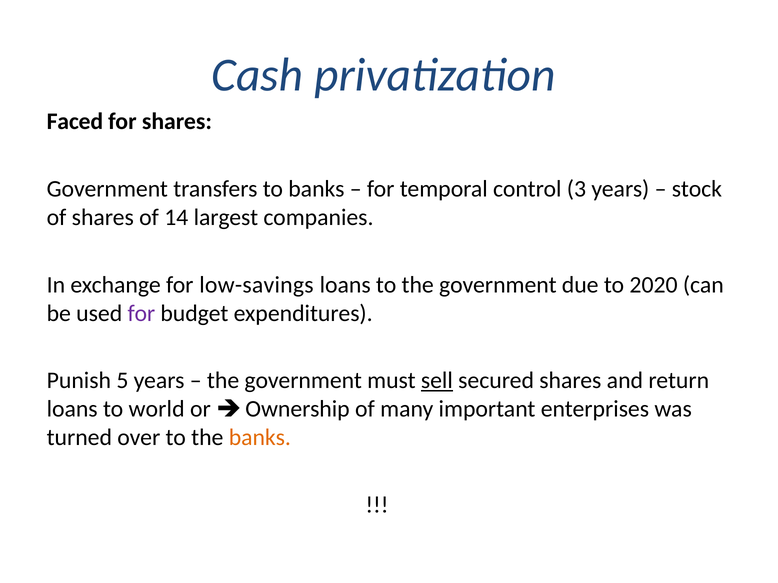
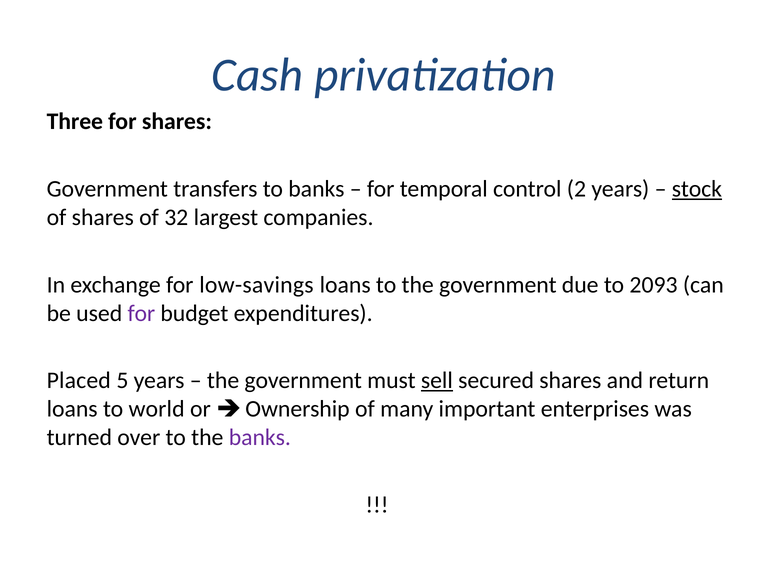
Faced: Faced -> Three
3: 3 -> 2
stock underline: none -> present
14: 14 -> 32
2020: 2020 -> 2093
Punish: Punish -> Placed
banks at (260, 438) colour: orange -> purple
